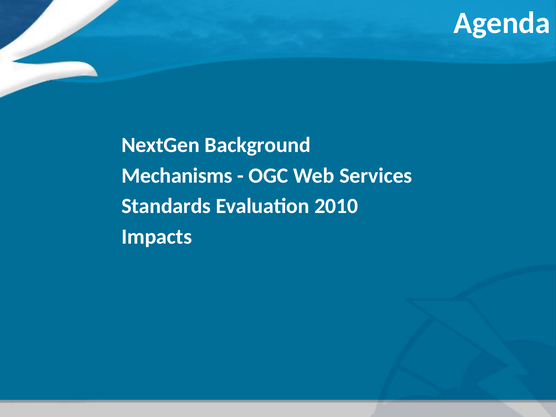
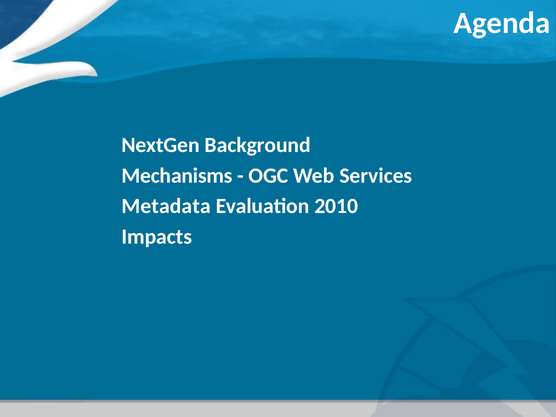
Standards: Standards -> Metadata
